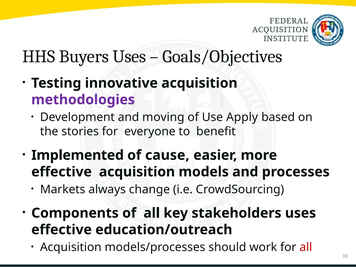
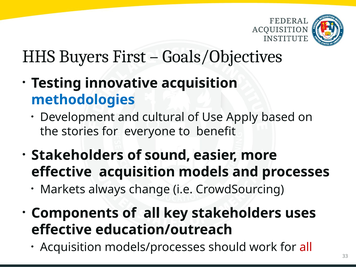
Buyers Uses: Uses -> First
methodologies colour: purple -> blue
moving: moving -> cultural
Implemented at (78, 155): Implemented -> Stakeholders
cause: cause -> sound
